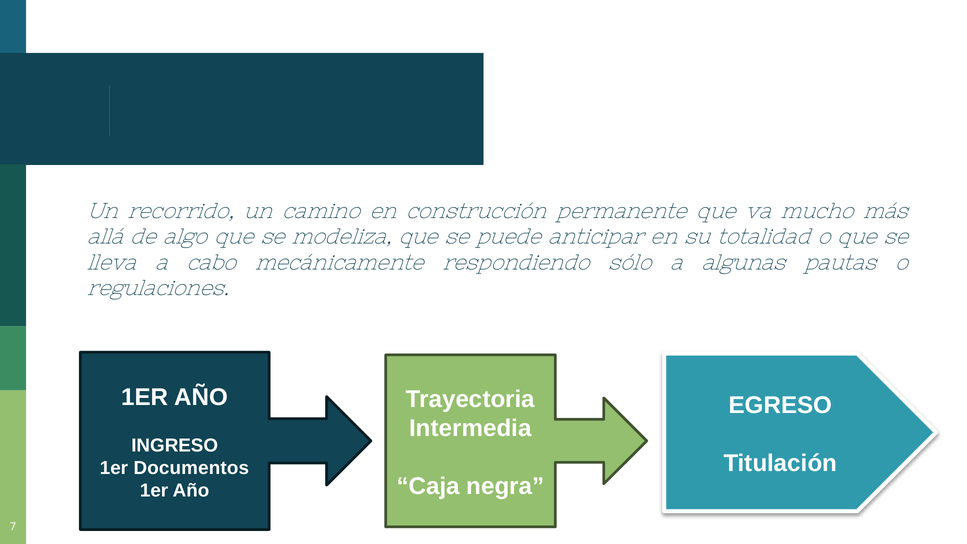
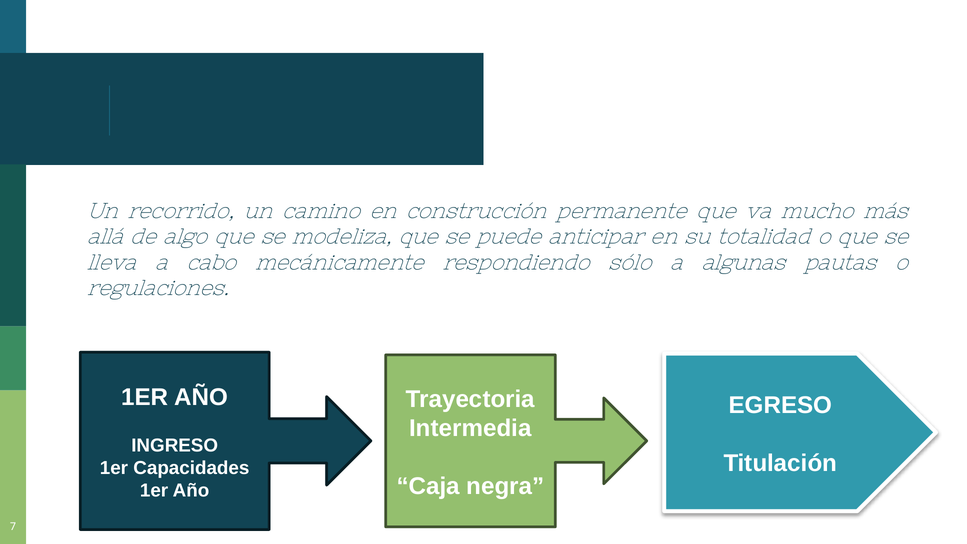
Documentos: Documentos -> Capacidades
